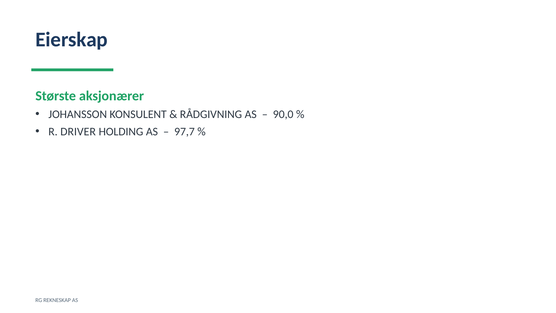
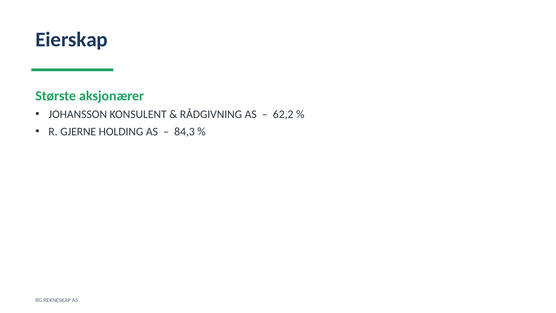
90,0: 90,0 -> 62,2
DRIVER: DRIVER -> GJERNE
97,7: 97,7 -> 84,3
